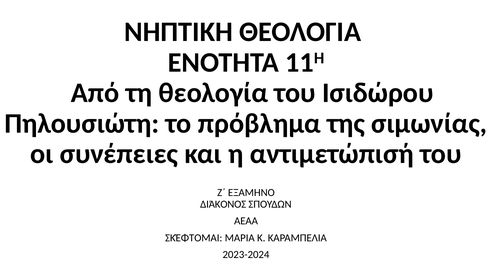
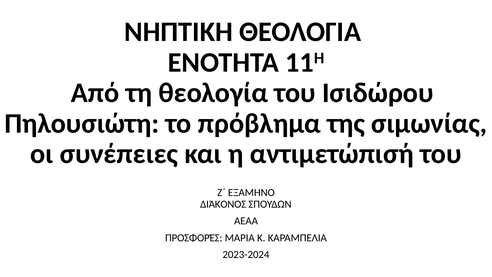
ΣΚΈΦΤΟΜΑΙ: ΣΚΈΦΤΟΜΑΙ -> ΠΡΟΣΦΟΡΈΣ
